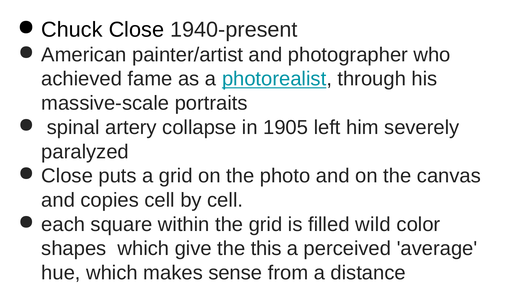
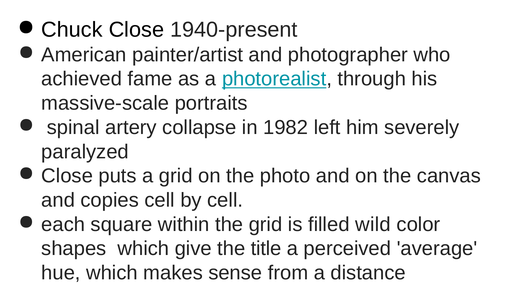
1905: 1905 -> 1982
this: this -> title
